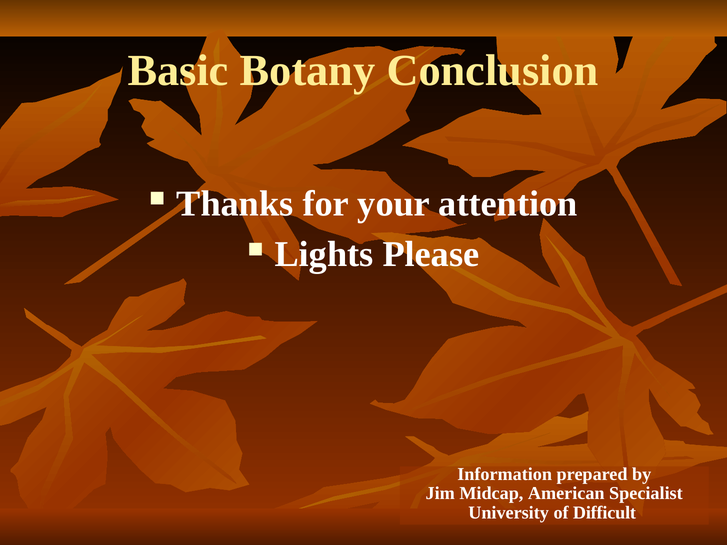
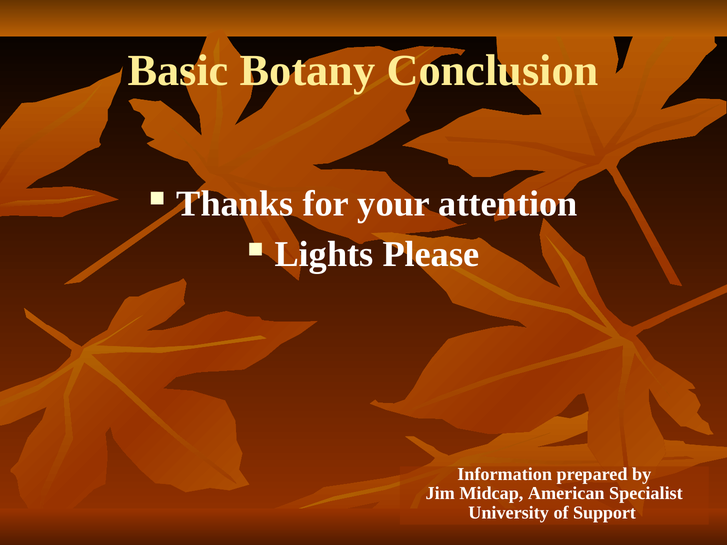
Difficult: Difficult -> Support
